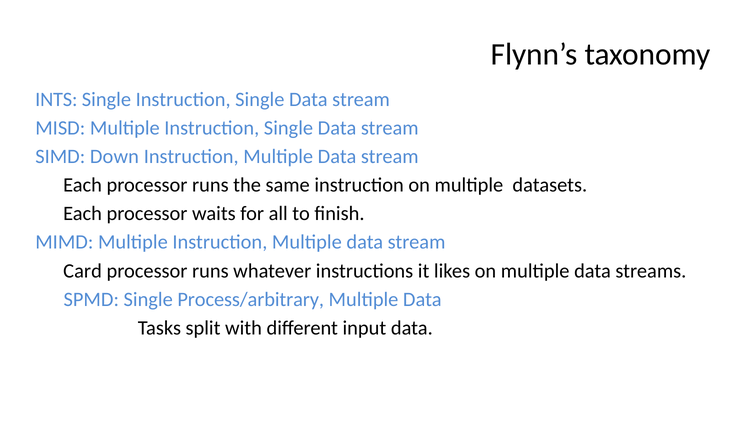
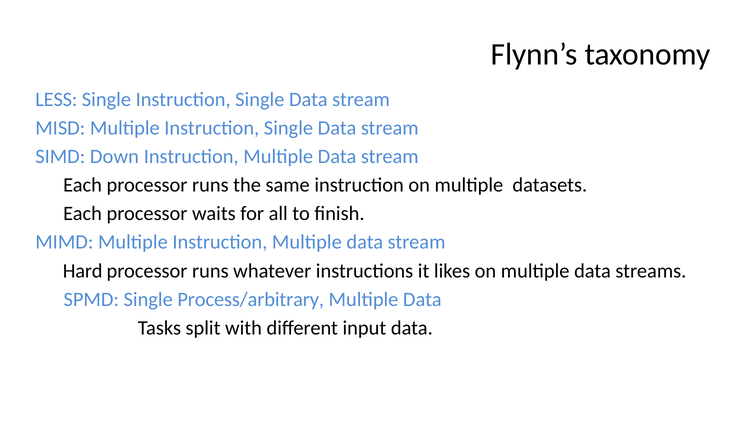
INTS: INTS -> LESS
Card: Card -> Hard
